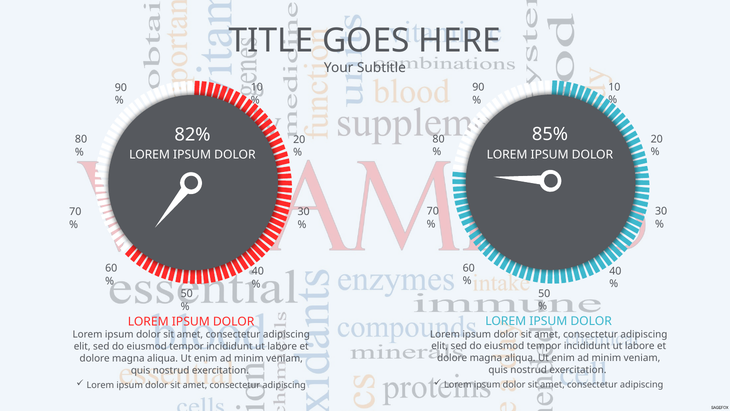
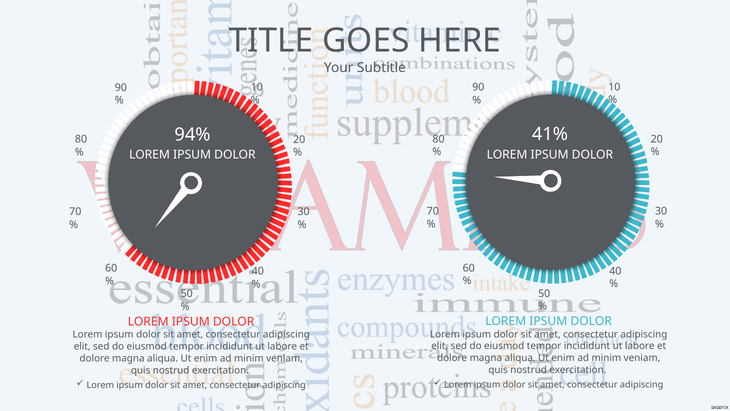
85%: 85% -> 41%
82%: 82% -> 94%
